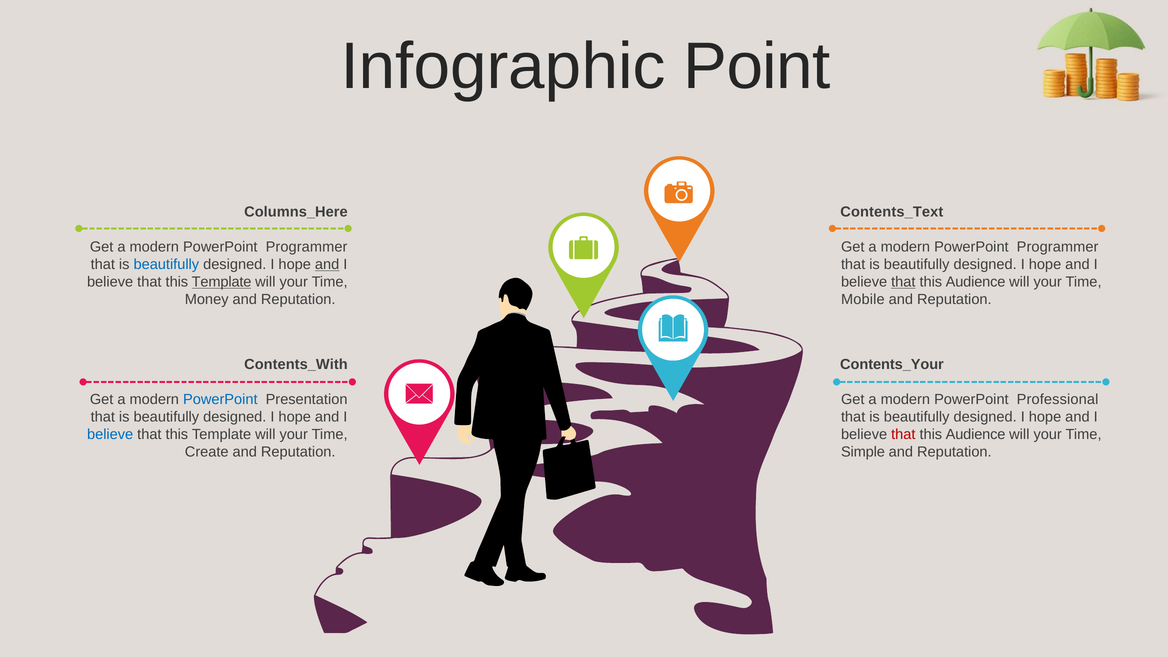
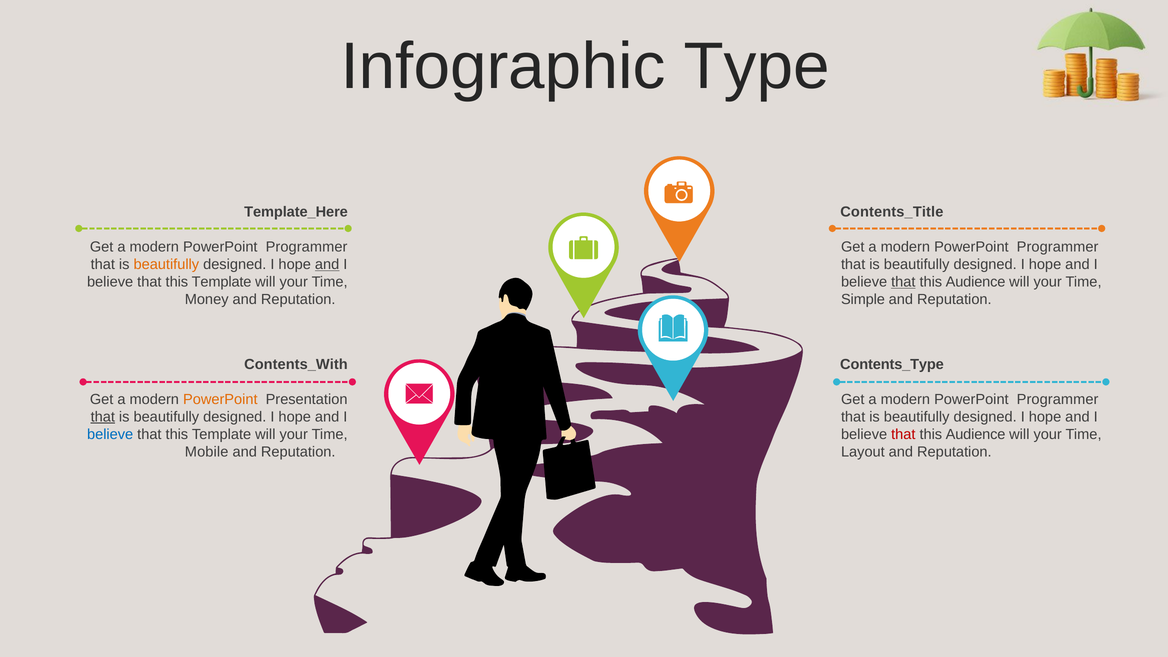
Point: Point -> Type
Columns_Here: Columns_Here -> Template_Here
Contents_Text: Contents_Text -> Contents_Title
beautifully at (166, 264) colour: blue -> orange
Template at (222, 282) underline: present -> none
Mobile: Mobile -> Simple
Contents_Your: Contents_Your -> Contents_Type
PowerPoint at (220, 399) colour: blue -> orange
Professional at (1058, 399): Professional -> Programmer
that at (103, 417) underline: none -> present
Create: Create -> Mobile
Simple: Simple -> Layout
